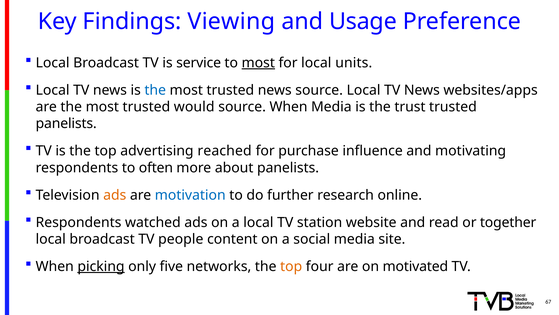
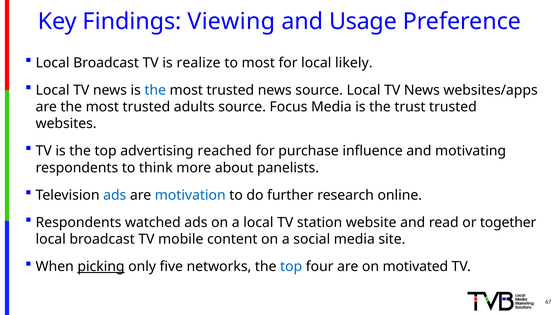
service: service -> realize
most at (258, 63) underline: present -> none
units: units -> likely
would: would -> adults
source When: When -> Focus
panelists at (66, 123): panelists -> websites
often: often -> think
ads at (115, 195) colour: orange -> blue
people: people -> mobile
top at (291, 266) colour: orange -> blue
